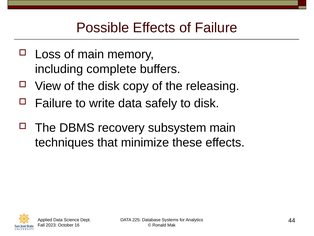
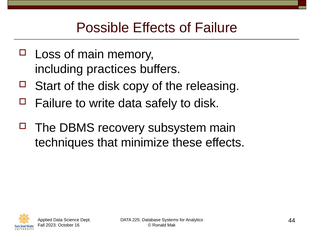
complete: complete -> practices
View: View -> Start
